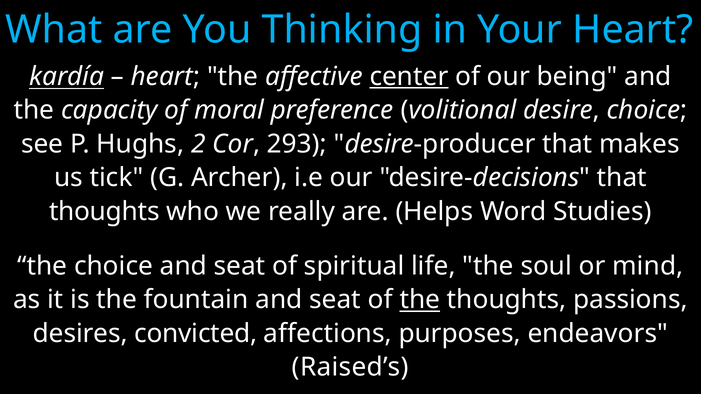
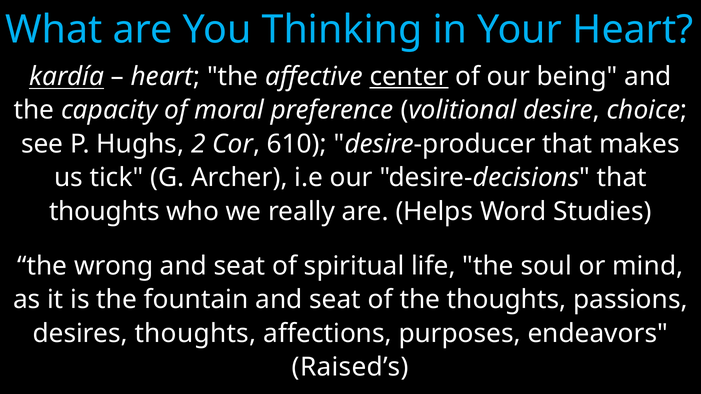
293: 293 -> 610
the choice: choice -> wrong
the at (420, 300) underline: present -> none
desires convicted: convicted -> thoughts
